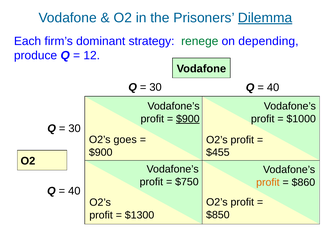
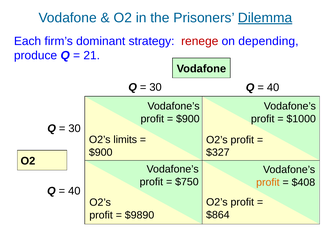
renege colour: green -> red
12: 12 -> 21
$900 at (188, 119) underline: present -> none
goes: goes -> limits
$455: $455 -> $327
$860: $860 -> $408
$850: $850 -> $864
$1300: $1300 -> $9890
